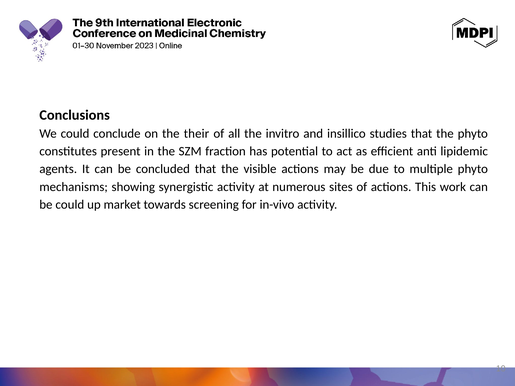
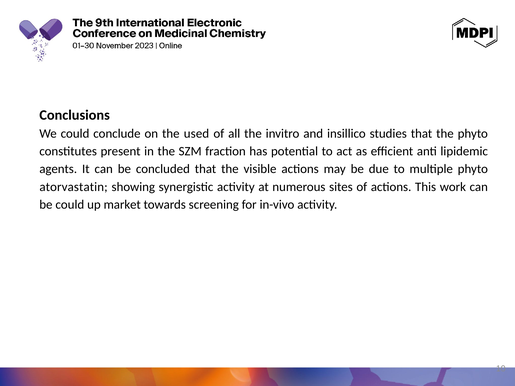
their: their -> used
mechanisms: mechanisms -> atorvastatin
